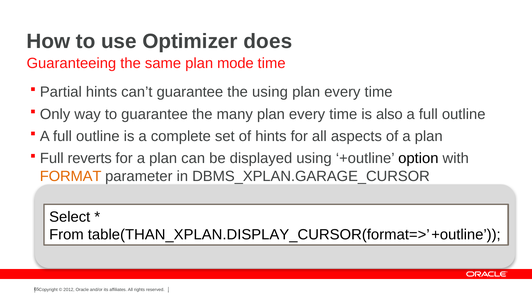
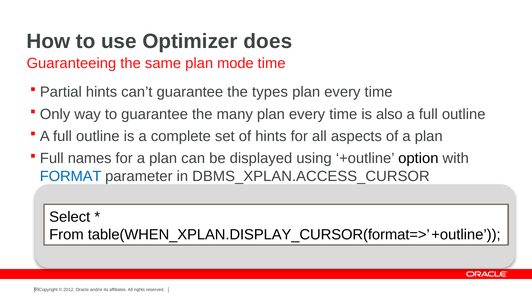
the using: using -> types
reverts: reverts -> names
FORMAT colour: orange -> blue
DBMS_XPLAN.GARAGE_CURSOR: DBMS_XPLAN.GARAGE_CURSOR -> DBMS_XPLAN.ACCESS_CURSOR
table(THAN_XPLAN.DISPLAY_CURSOR(format=>: table(THAN_XPLAN.DISPLAY_CURSOR(format=> -> table(WHEN_XPLAN.DISPLAY_CURSOR(format=>
